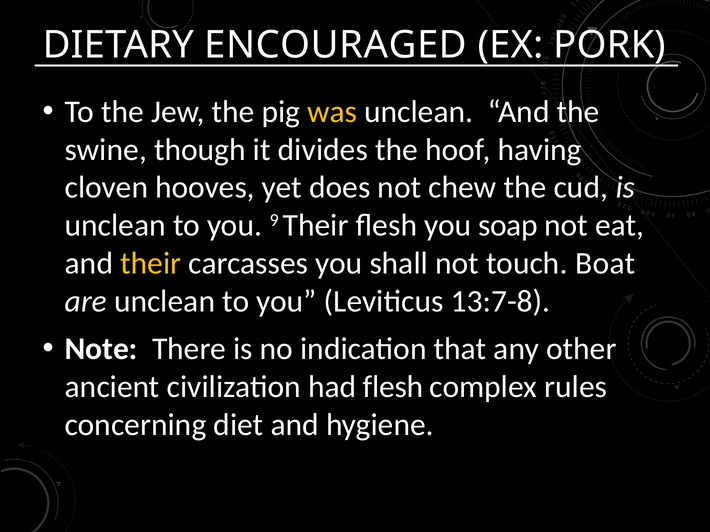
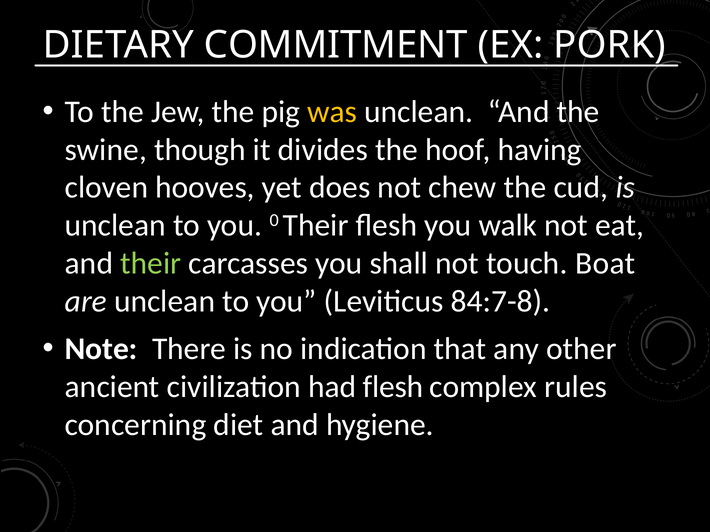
ENCOURAGED: ENCOURAGED -> COMMITMENT
9: 9 -> 0
soap: soap -> walk
their at (151, 264) colour: yellow -> light green
13:7-8: 13:7-8 -> 84:7-8
